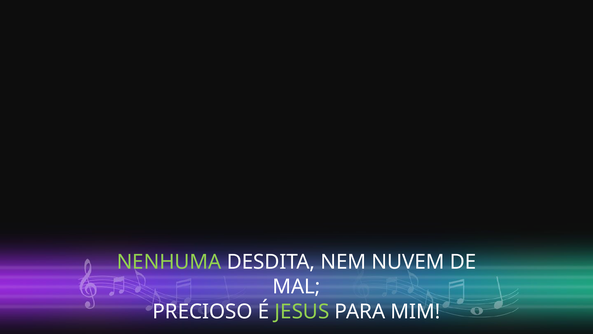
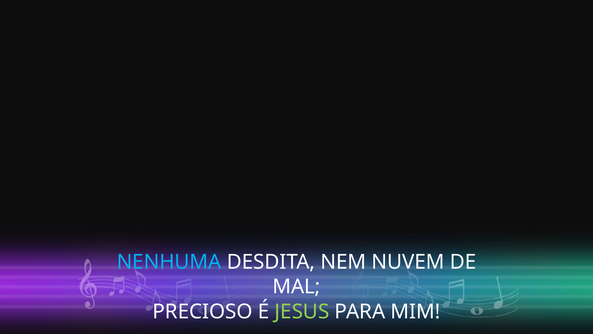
NENHUMA colour: light green -> light blue
